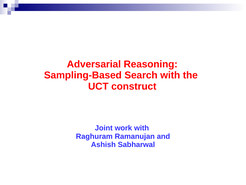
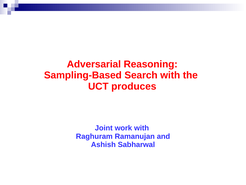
construct: construct -> produces
